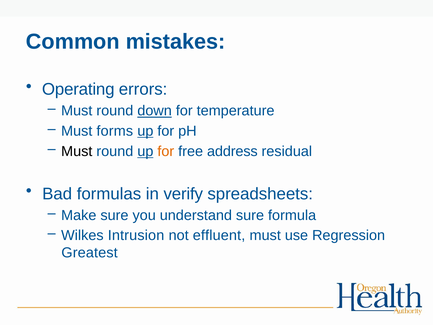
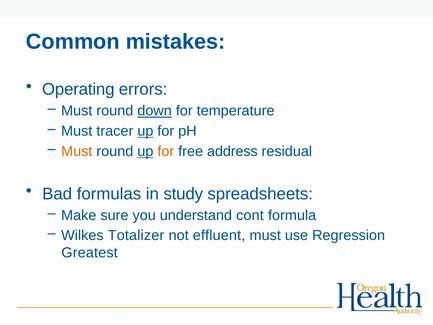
forms: forms -> tracer
Must at (77, 151) colour: black -> orange
verify: verify -> study
understand sure: sure -> cont
Intrusion: Intrusion -> Totalizer
